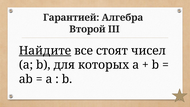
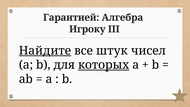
Второй: Второй -> Игроку
стоят: стоят -> штук
которых underline: none -> present
